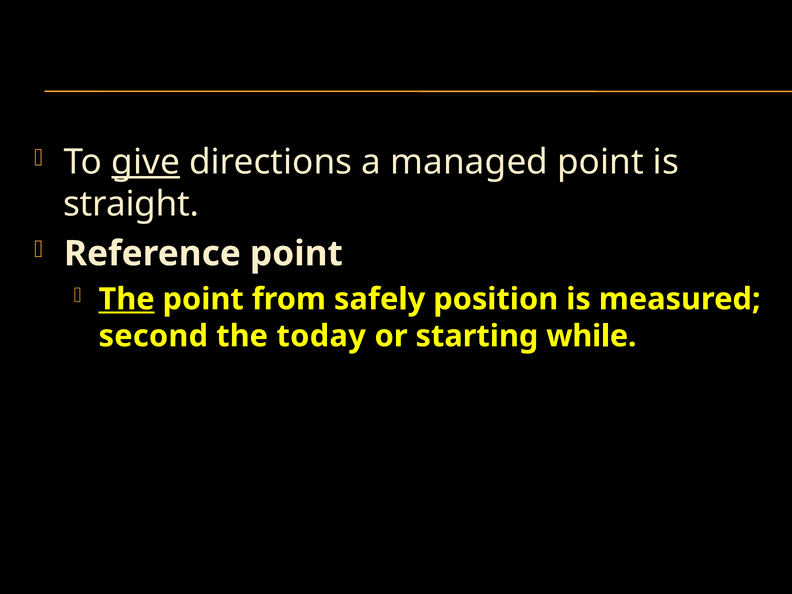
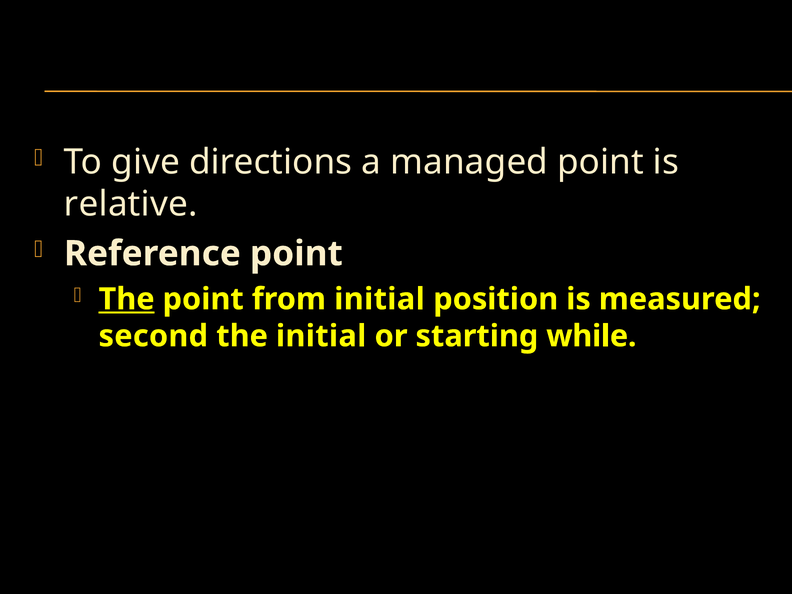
give underline: present -> none
straight: straight -> relative
from safely: safely -> initial
the today: today -> initial
